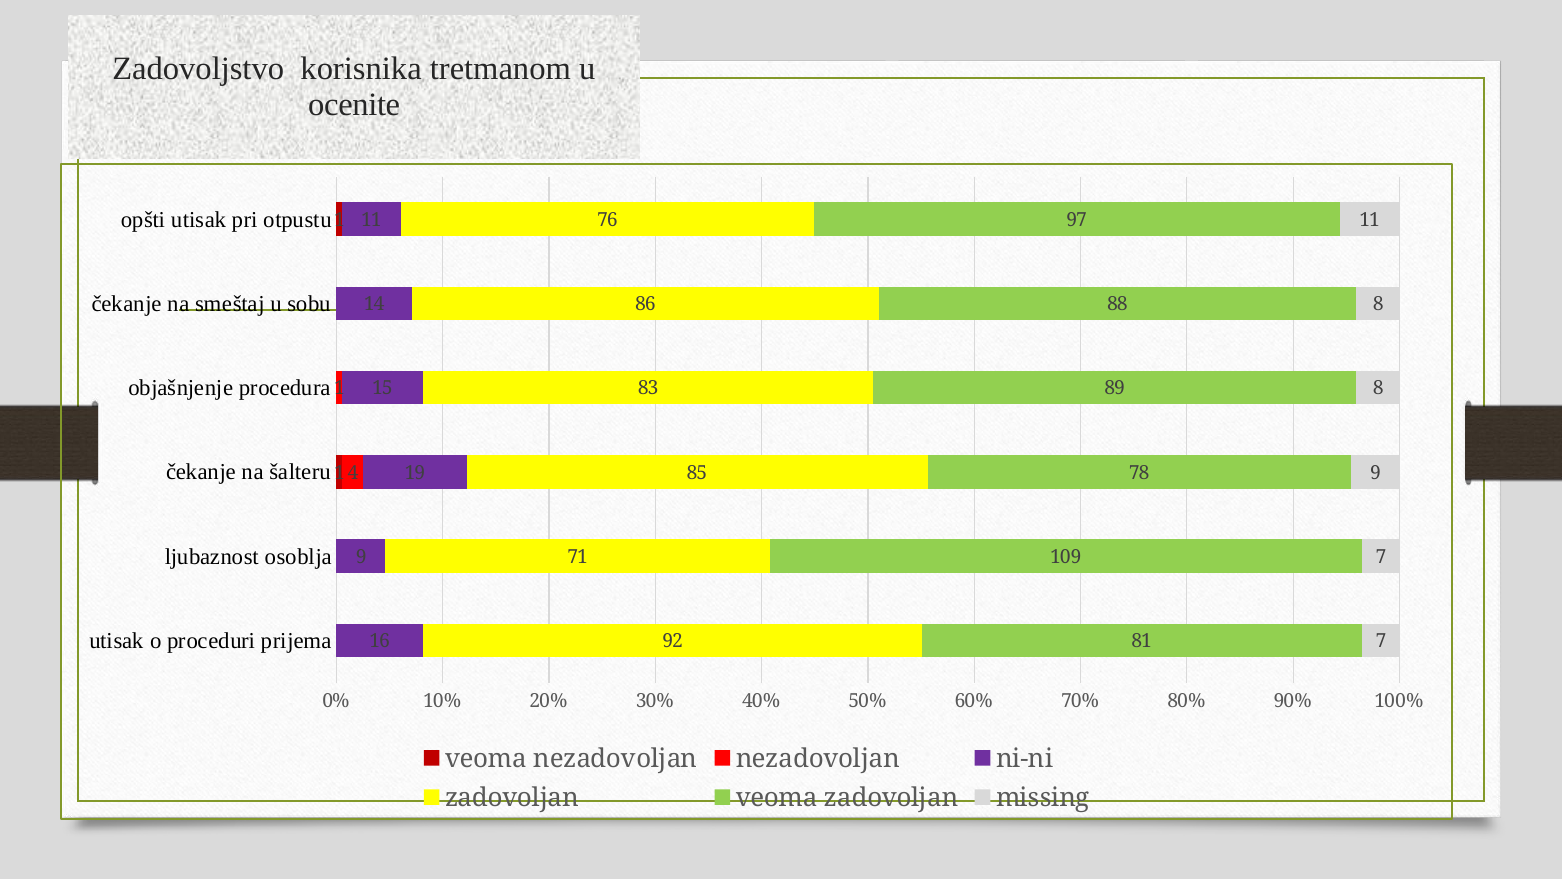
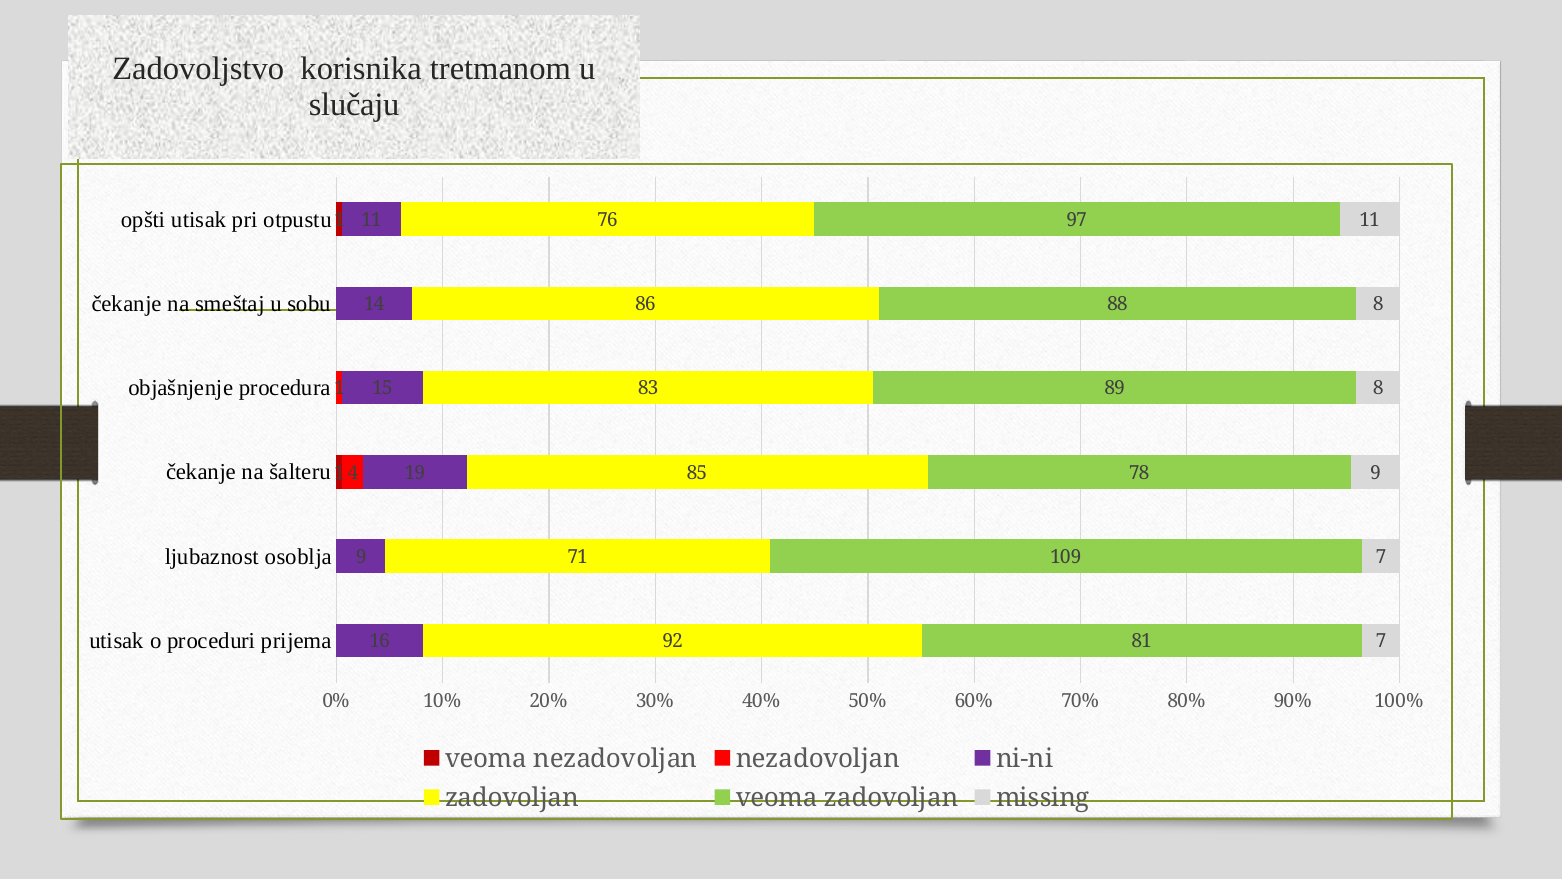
ocenite: ocenite -> slučaju
